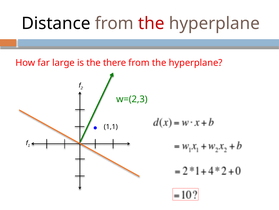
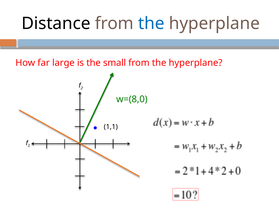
the at (151, 23) colour: red -> blue
there: there -> small
w=(2,3: w=(2,3 -> w=(8,0
